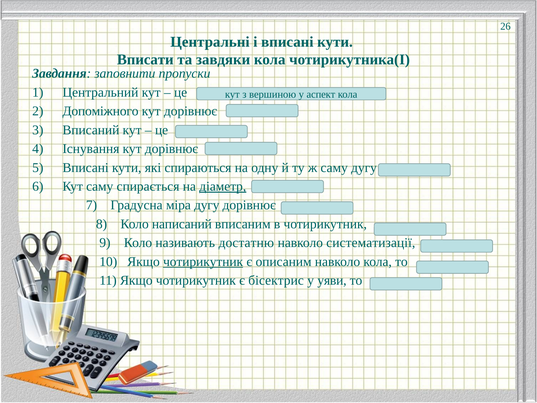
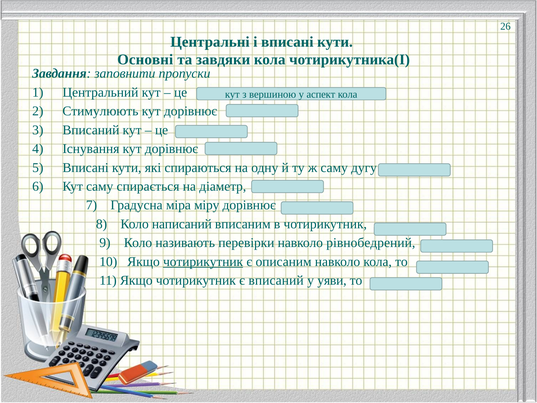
Вписати: Вписати -> Основні
Допоміжного: Допоміжного -> Стимулюють
діаметр underline: present -> none
міра дугу: дугу -> міру
достатню: достатню -> перевірки
систематизації: систематизації -> рівнобедрений
є бісектрис: бісектрис -> вписаний
